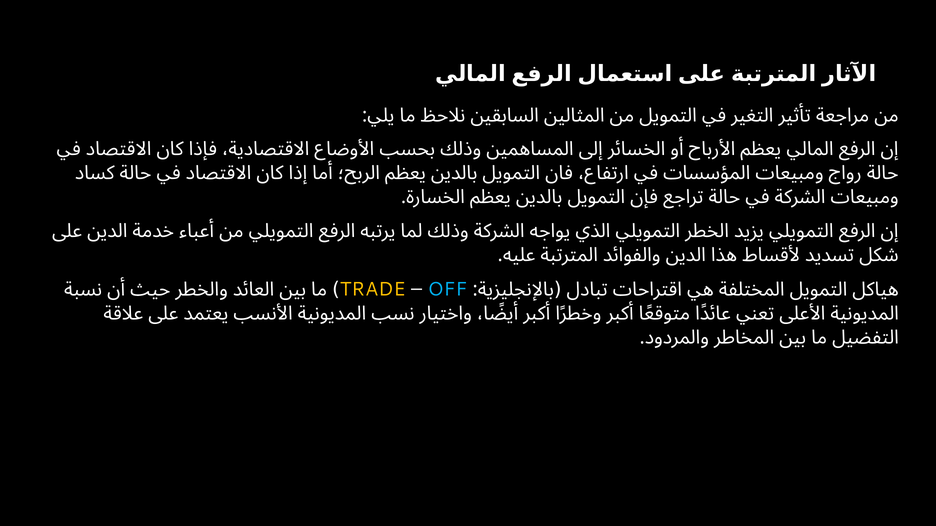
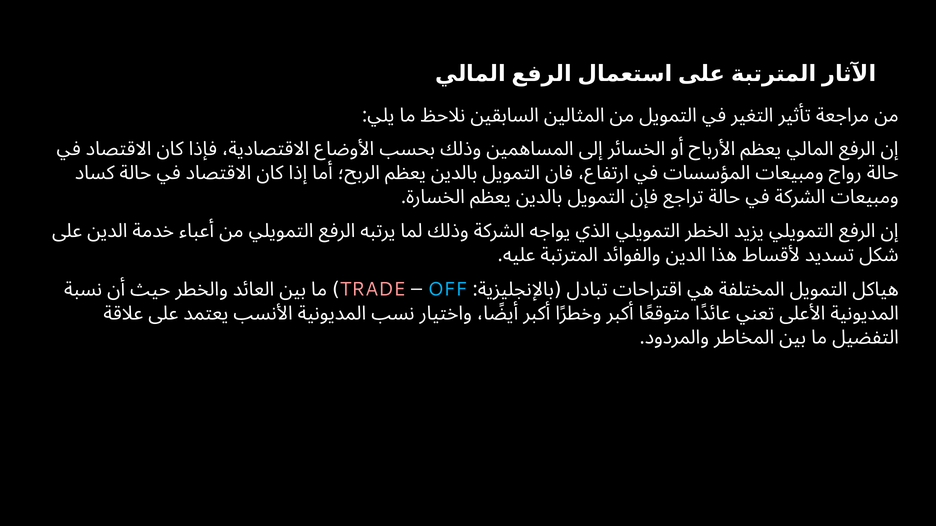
TRADE colour: yellow -> pink
